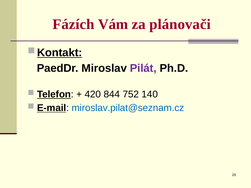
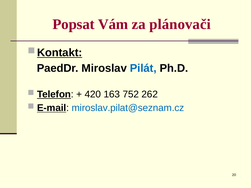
Fázích: Fázích -> Popsat
Pilát colour: purple -> blue
844: 844 -> 163
140: 140 -> 262
